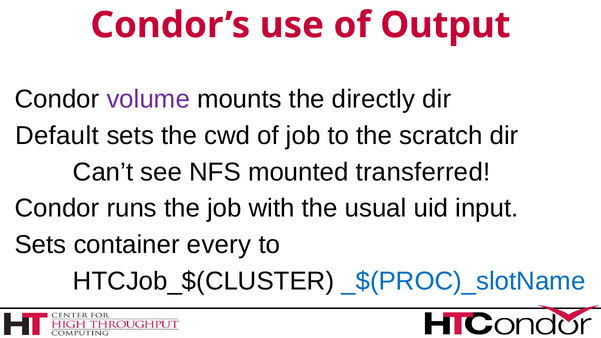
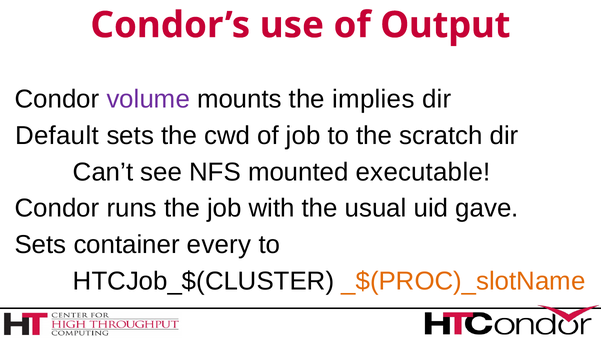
directly: directly -> implies
transferred: transferred -> executable
input: input -> gave
_$(PROC)_slotName colour: blue -> orange
